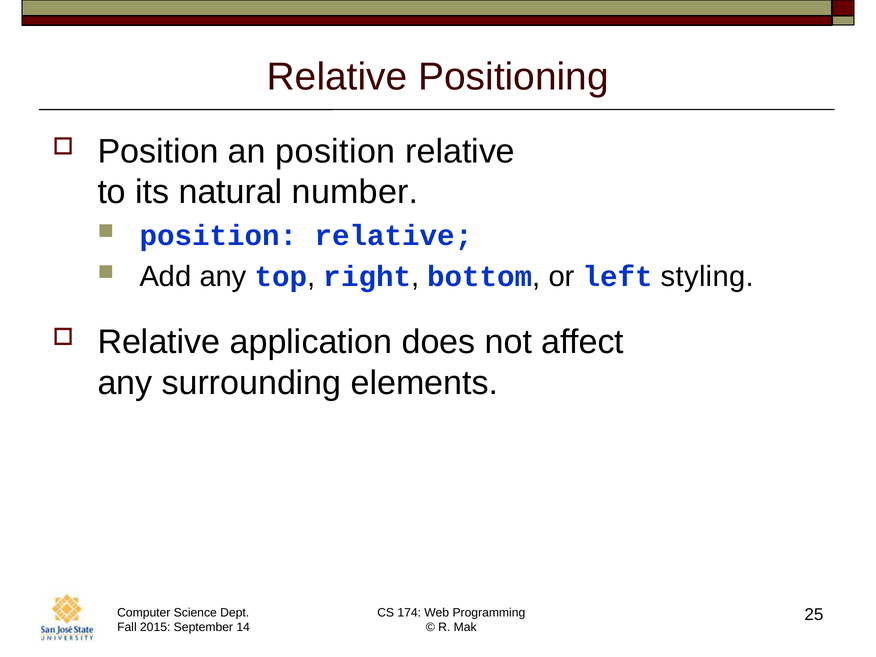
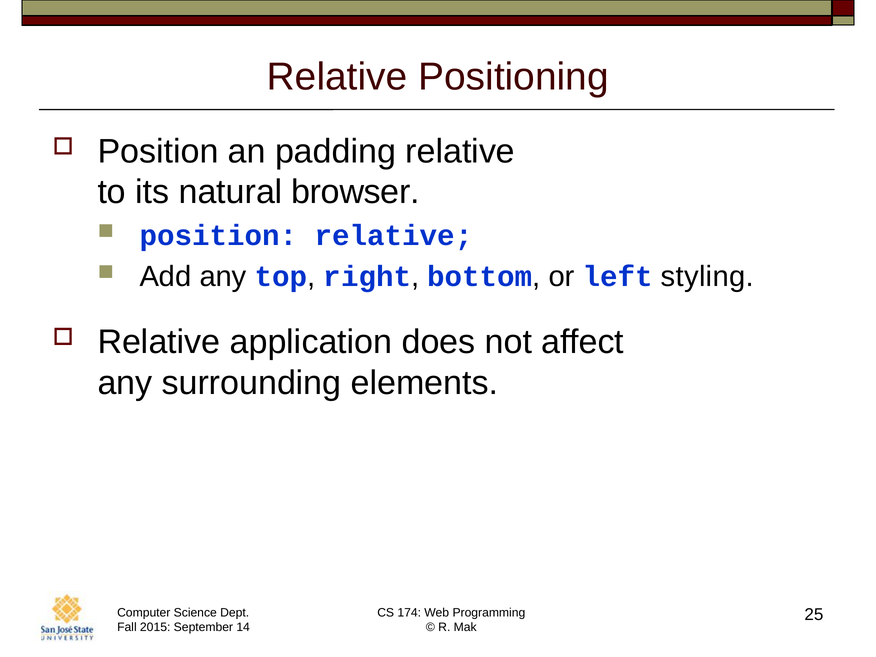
an position: position -> padding
number: number -> browser
